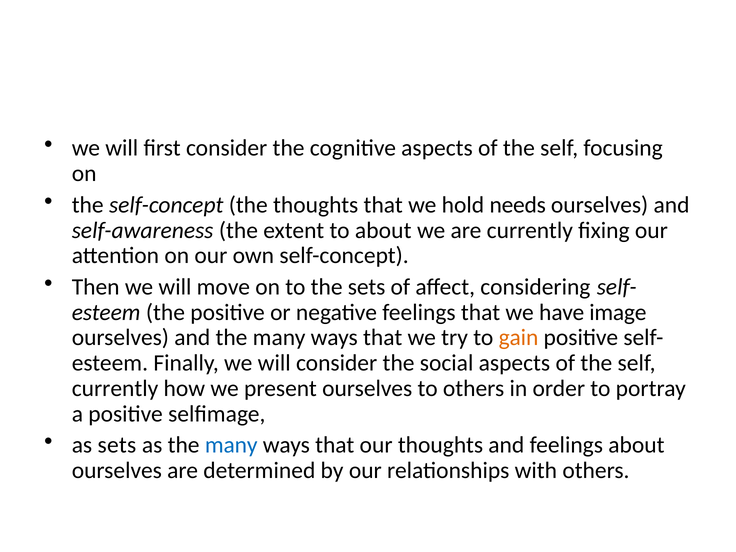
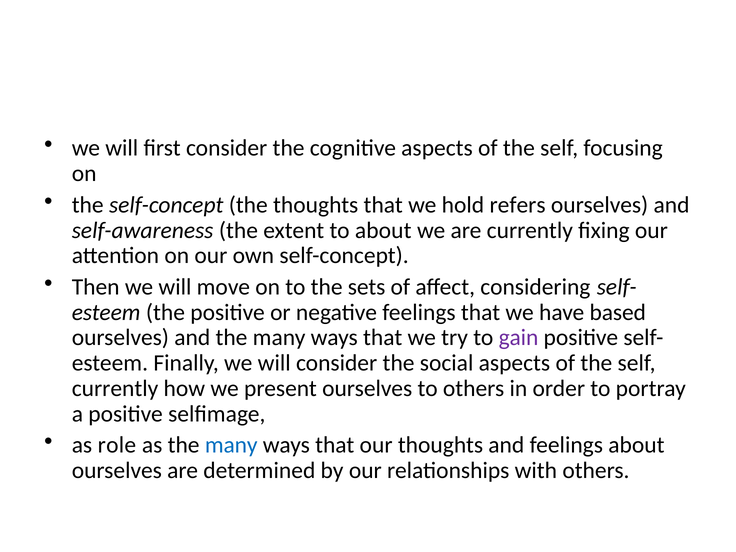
needs: needs -> refers
image: image -> based
gain colour: orange -> purple
as sets: sets -> role
